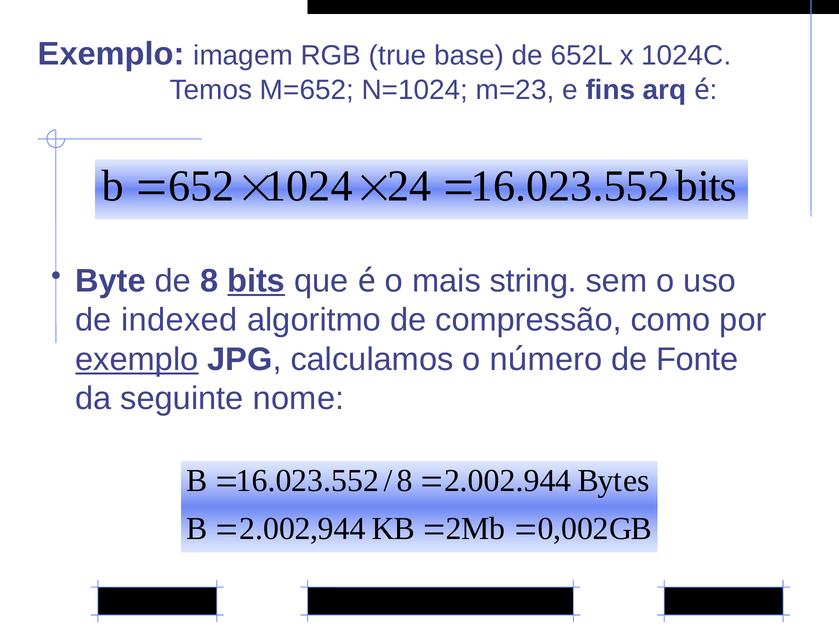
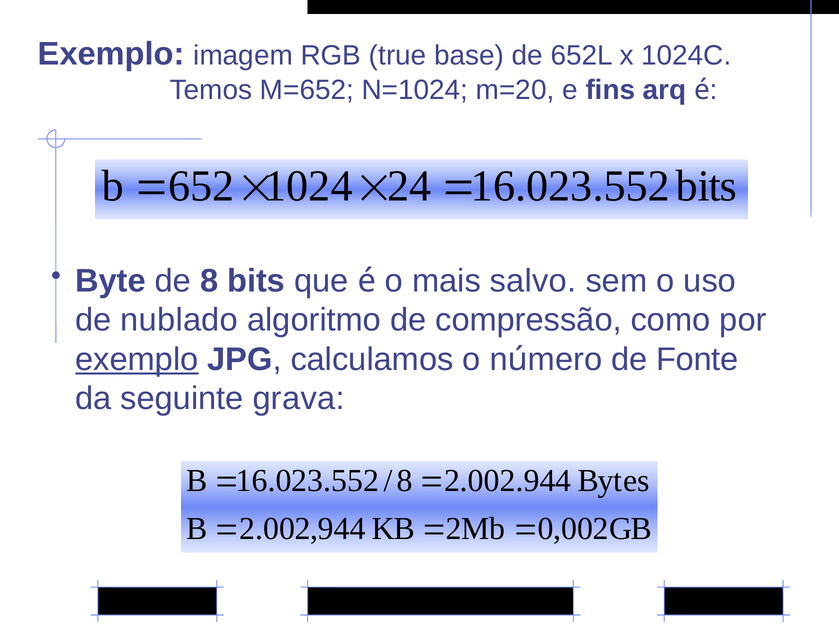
m=23: m=23 -> m=20
bits at (256, 281) underline: present -> none
string: string -> salvo
indexed: indexed -> nublado
nome: nome -> grava
